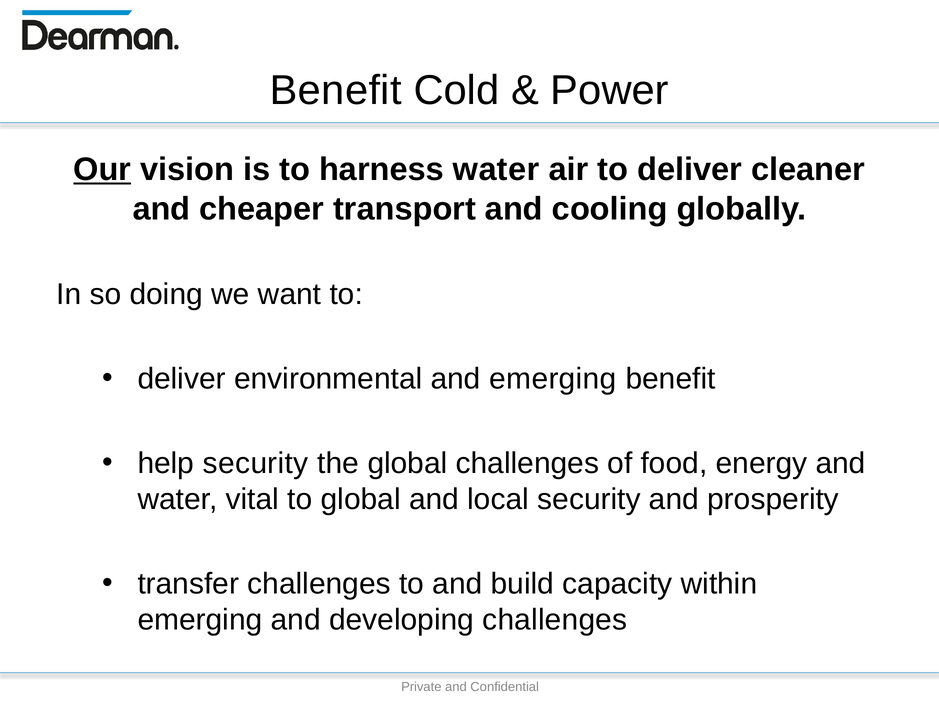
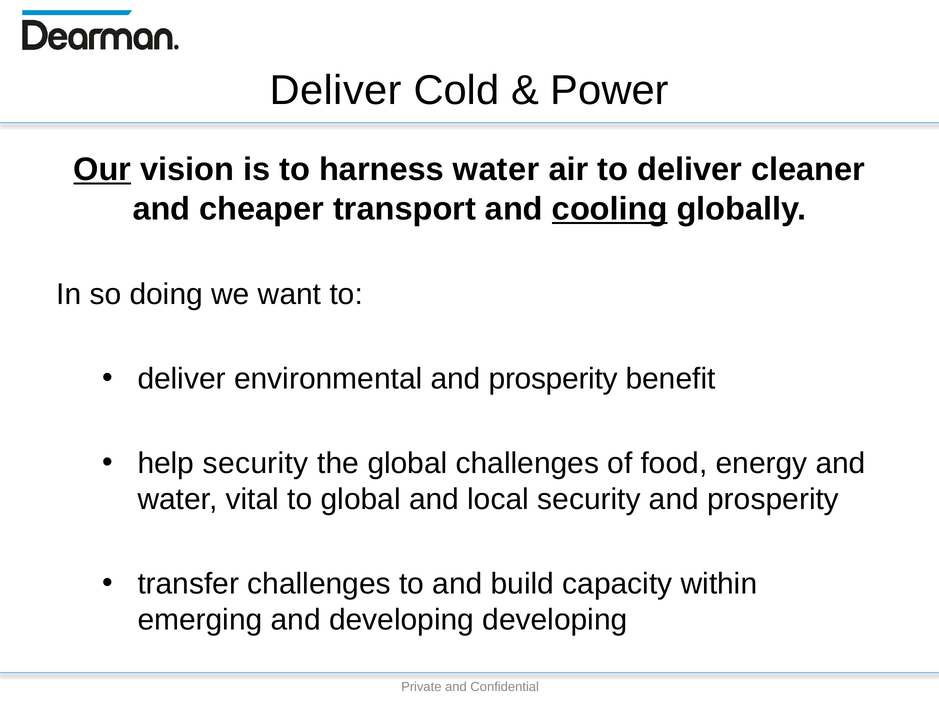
Benefit at (336, 91): Benefit -> Deliver
cooling underline: none -> present
environmental and emerging: emerging -> prosperity
developing challenges: challenges -> developing
